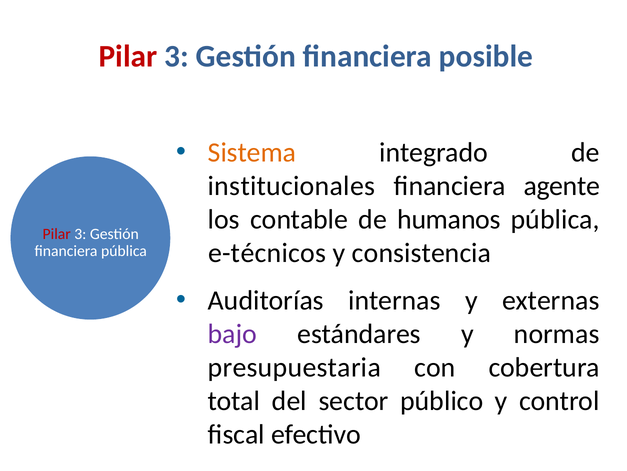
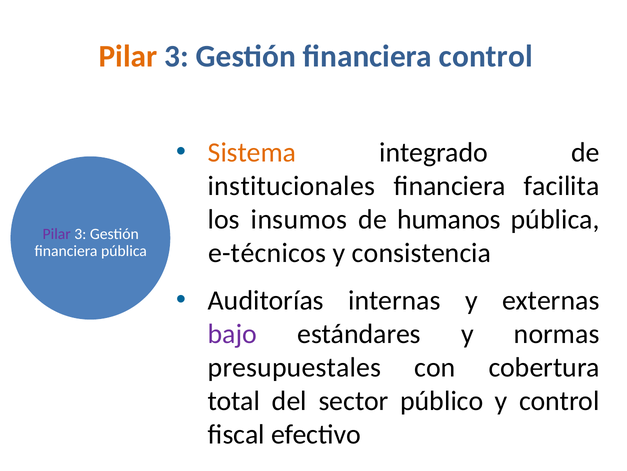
Pilar at (128, 56) colour: red -> orange
financiera posible: posible -> control
agente: agente -> facilita
contable: contable -> insumos
Pilar at (57, 234) colour: red -> purple
presupuestaria: presupuestaria -> presupuestales
